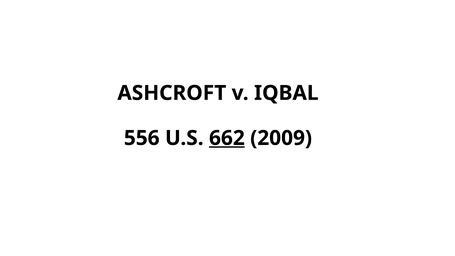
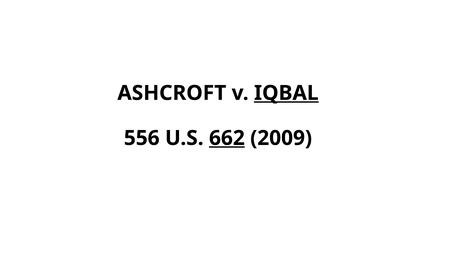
IQBAL underline: none -> present
